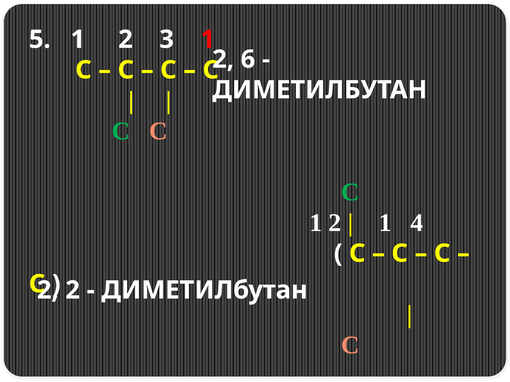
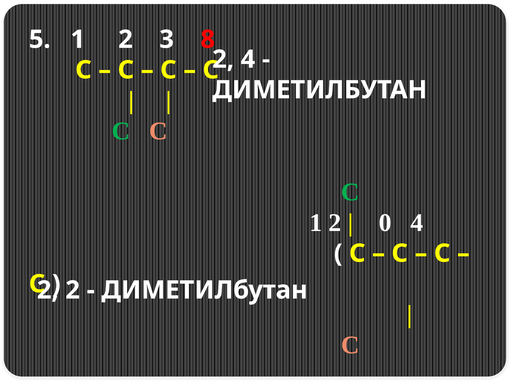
3 1: 1 -> 8
2 6: 6 -> 4
1 at (385, 223): 1 -> 0
